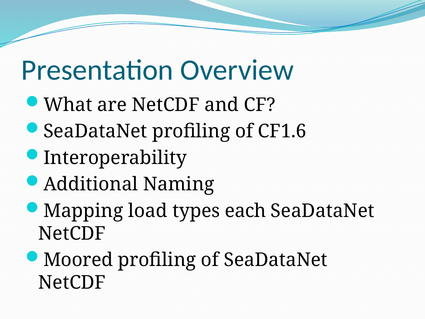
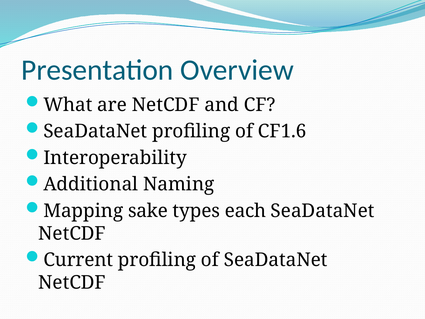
load: load -> sake
Moored: Moored -> Current
